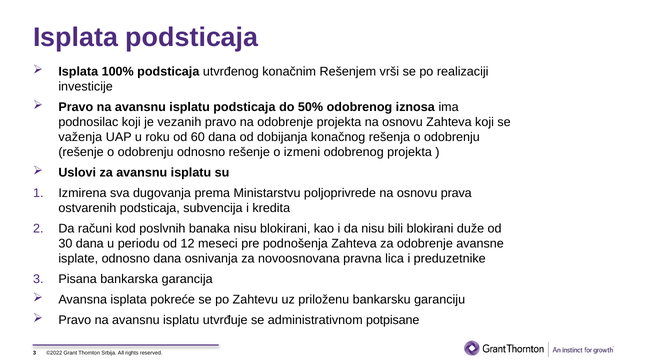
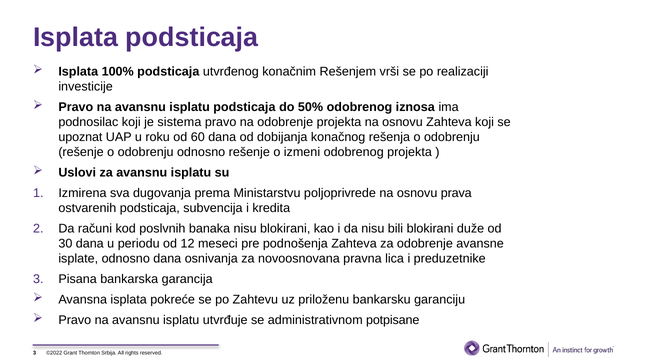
vezanih: vezanih -> sistema
važenja: važenja -> upoznat
